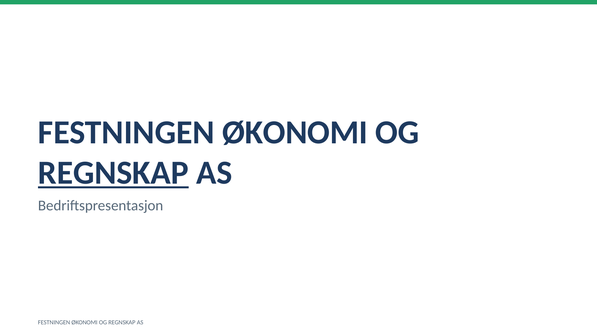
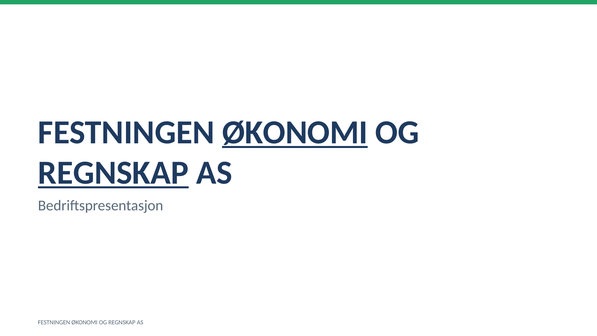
ØKONOMI at (295, 132) underline: none -> present
